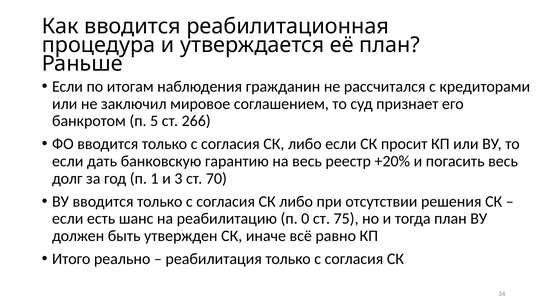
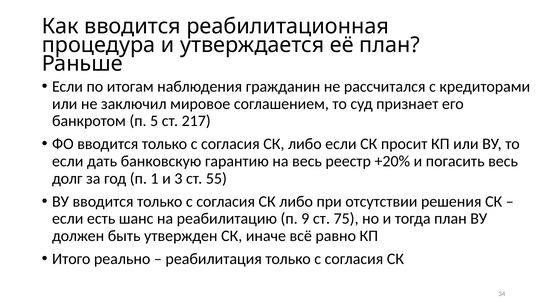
266: 266 -> 217
70: 70 -> 55
0: 0 -> 9
